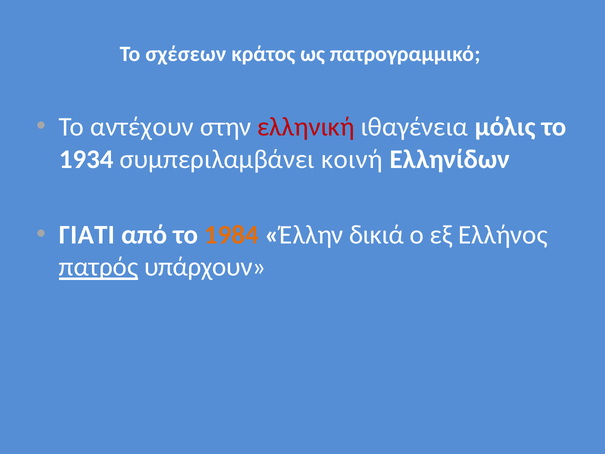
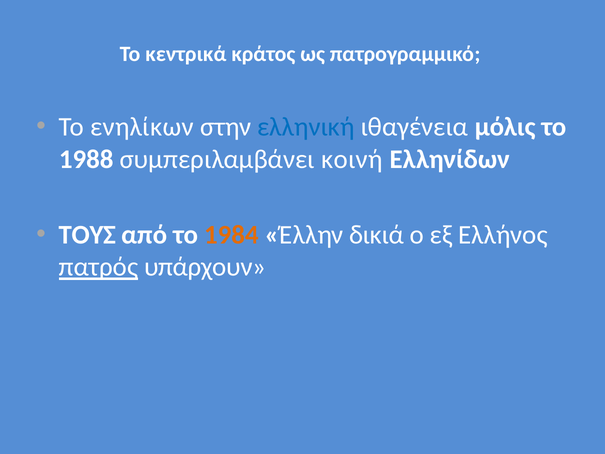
σχέσεων: σχέσεων -> κεντρικά
αντέχουν: αντέχουν -> ενηλίκων
ελληνική colour: red -> blue
1934: 1934 -> 1988
ΓΙΑΤΙ: ΓΙΑΤΙ -> ΤΟΥΣ
